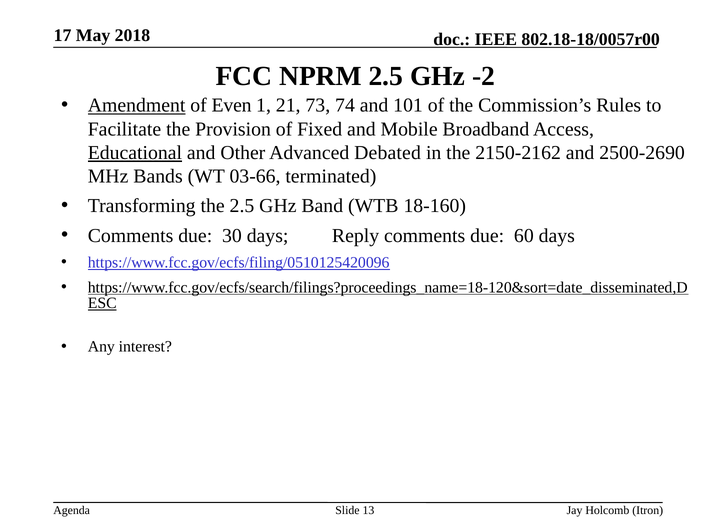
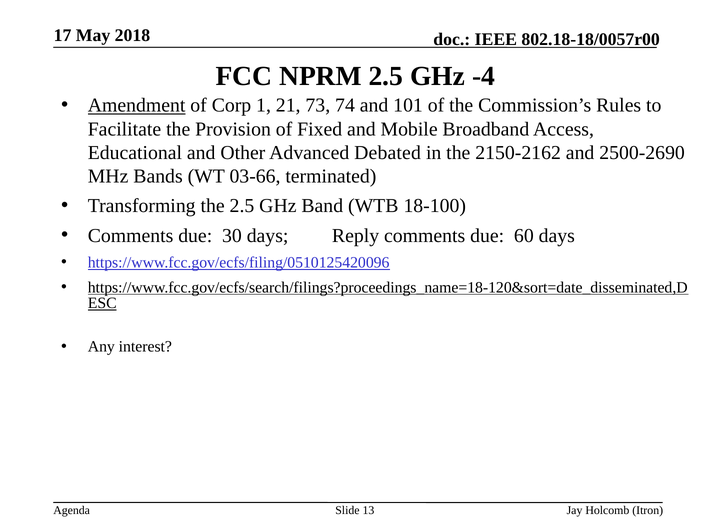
-2: -2 -> -4
Even: Even -> Corp
Educational underline: present -> none
18-160: 18-160 -> 18-100
